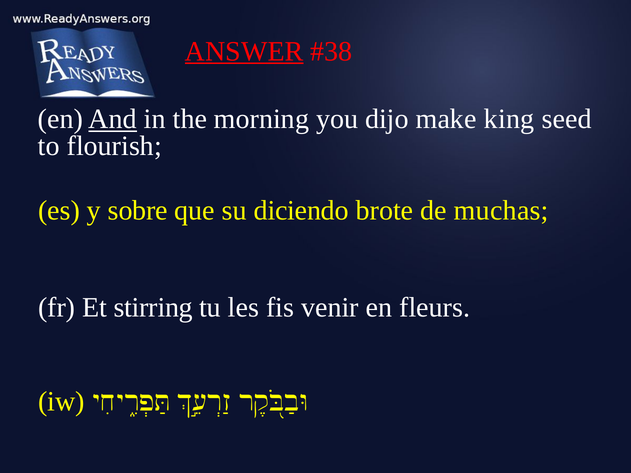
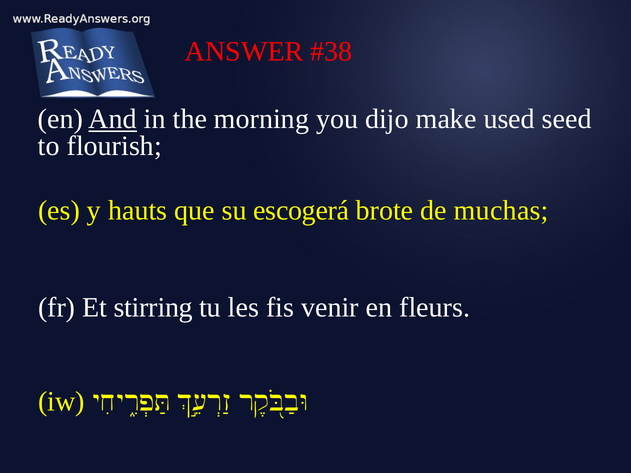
ANSWER underline: present -> none
king: king -> used
sobre: sobre -> hauts
diciendo: diciendo -> escogerá
